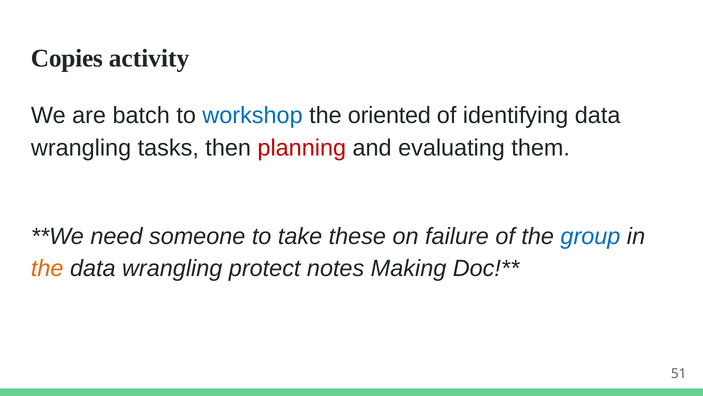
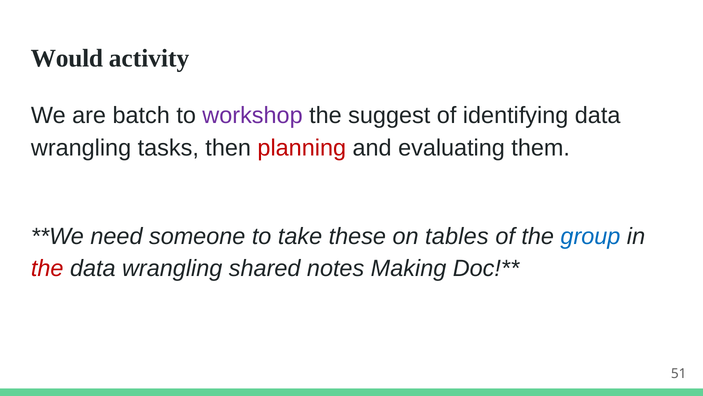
Copies: Copies -> Would
workshop colour: blue -> purple
oriented: oriented -> suggest
failure: failure -> tables
the at (47, 268) colour: orange -> red
protect: protect -> shared
